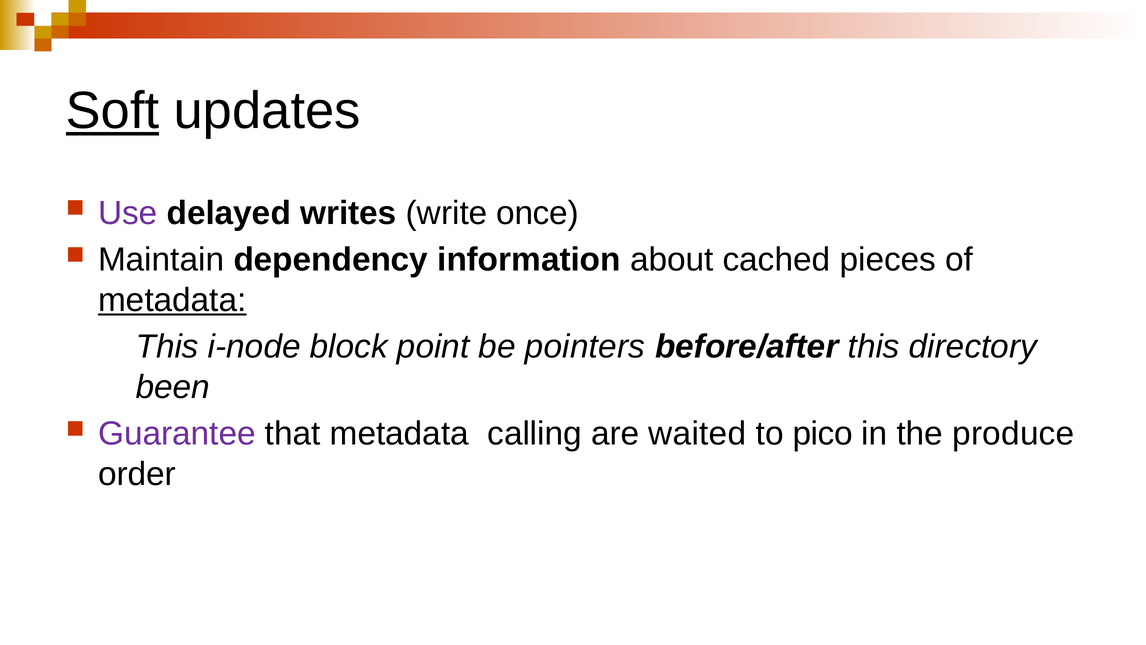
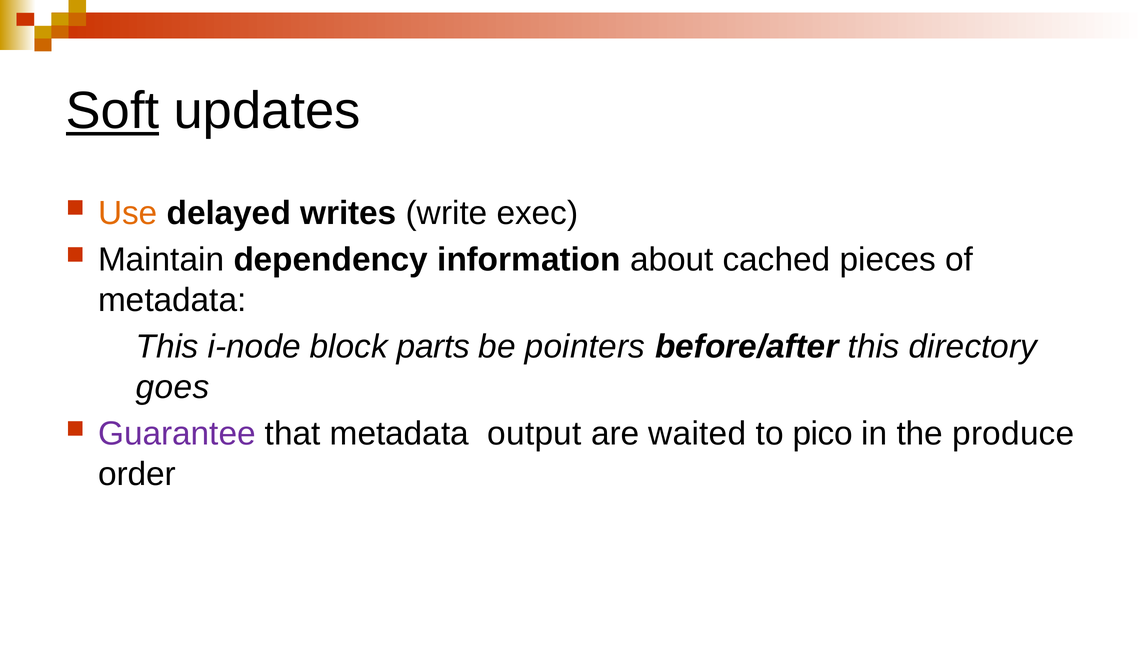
Use colour: purple -> orange
once: once -> exec
metadata at (172, 300) underline: present -> none
point: point -> parts
been: been -> goes
calling: calling -> output
